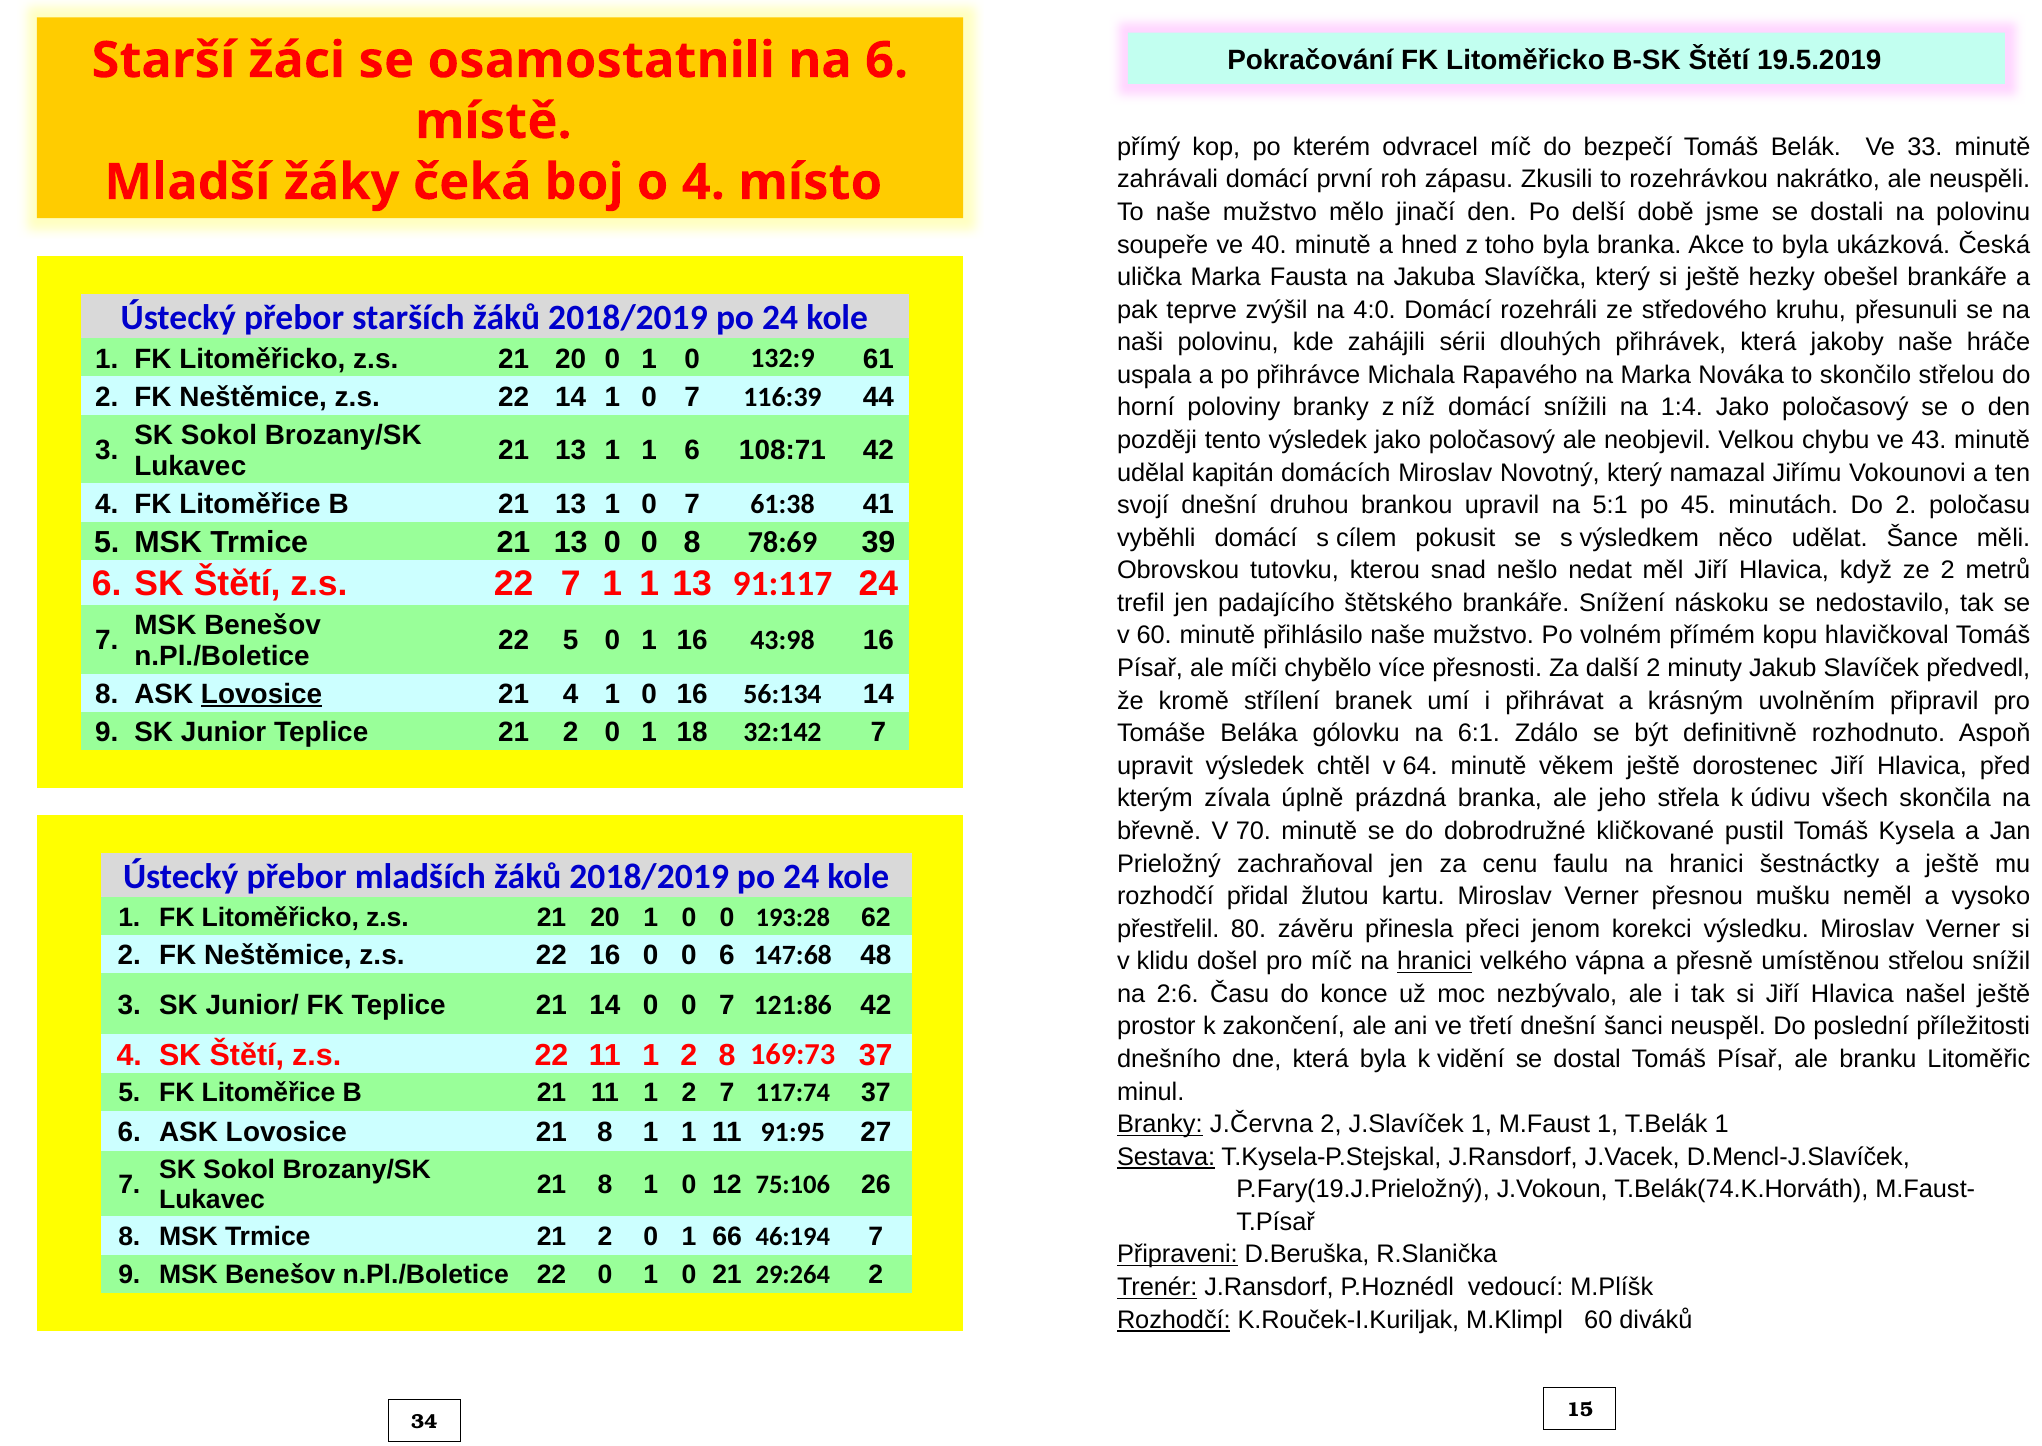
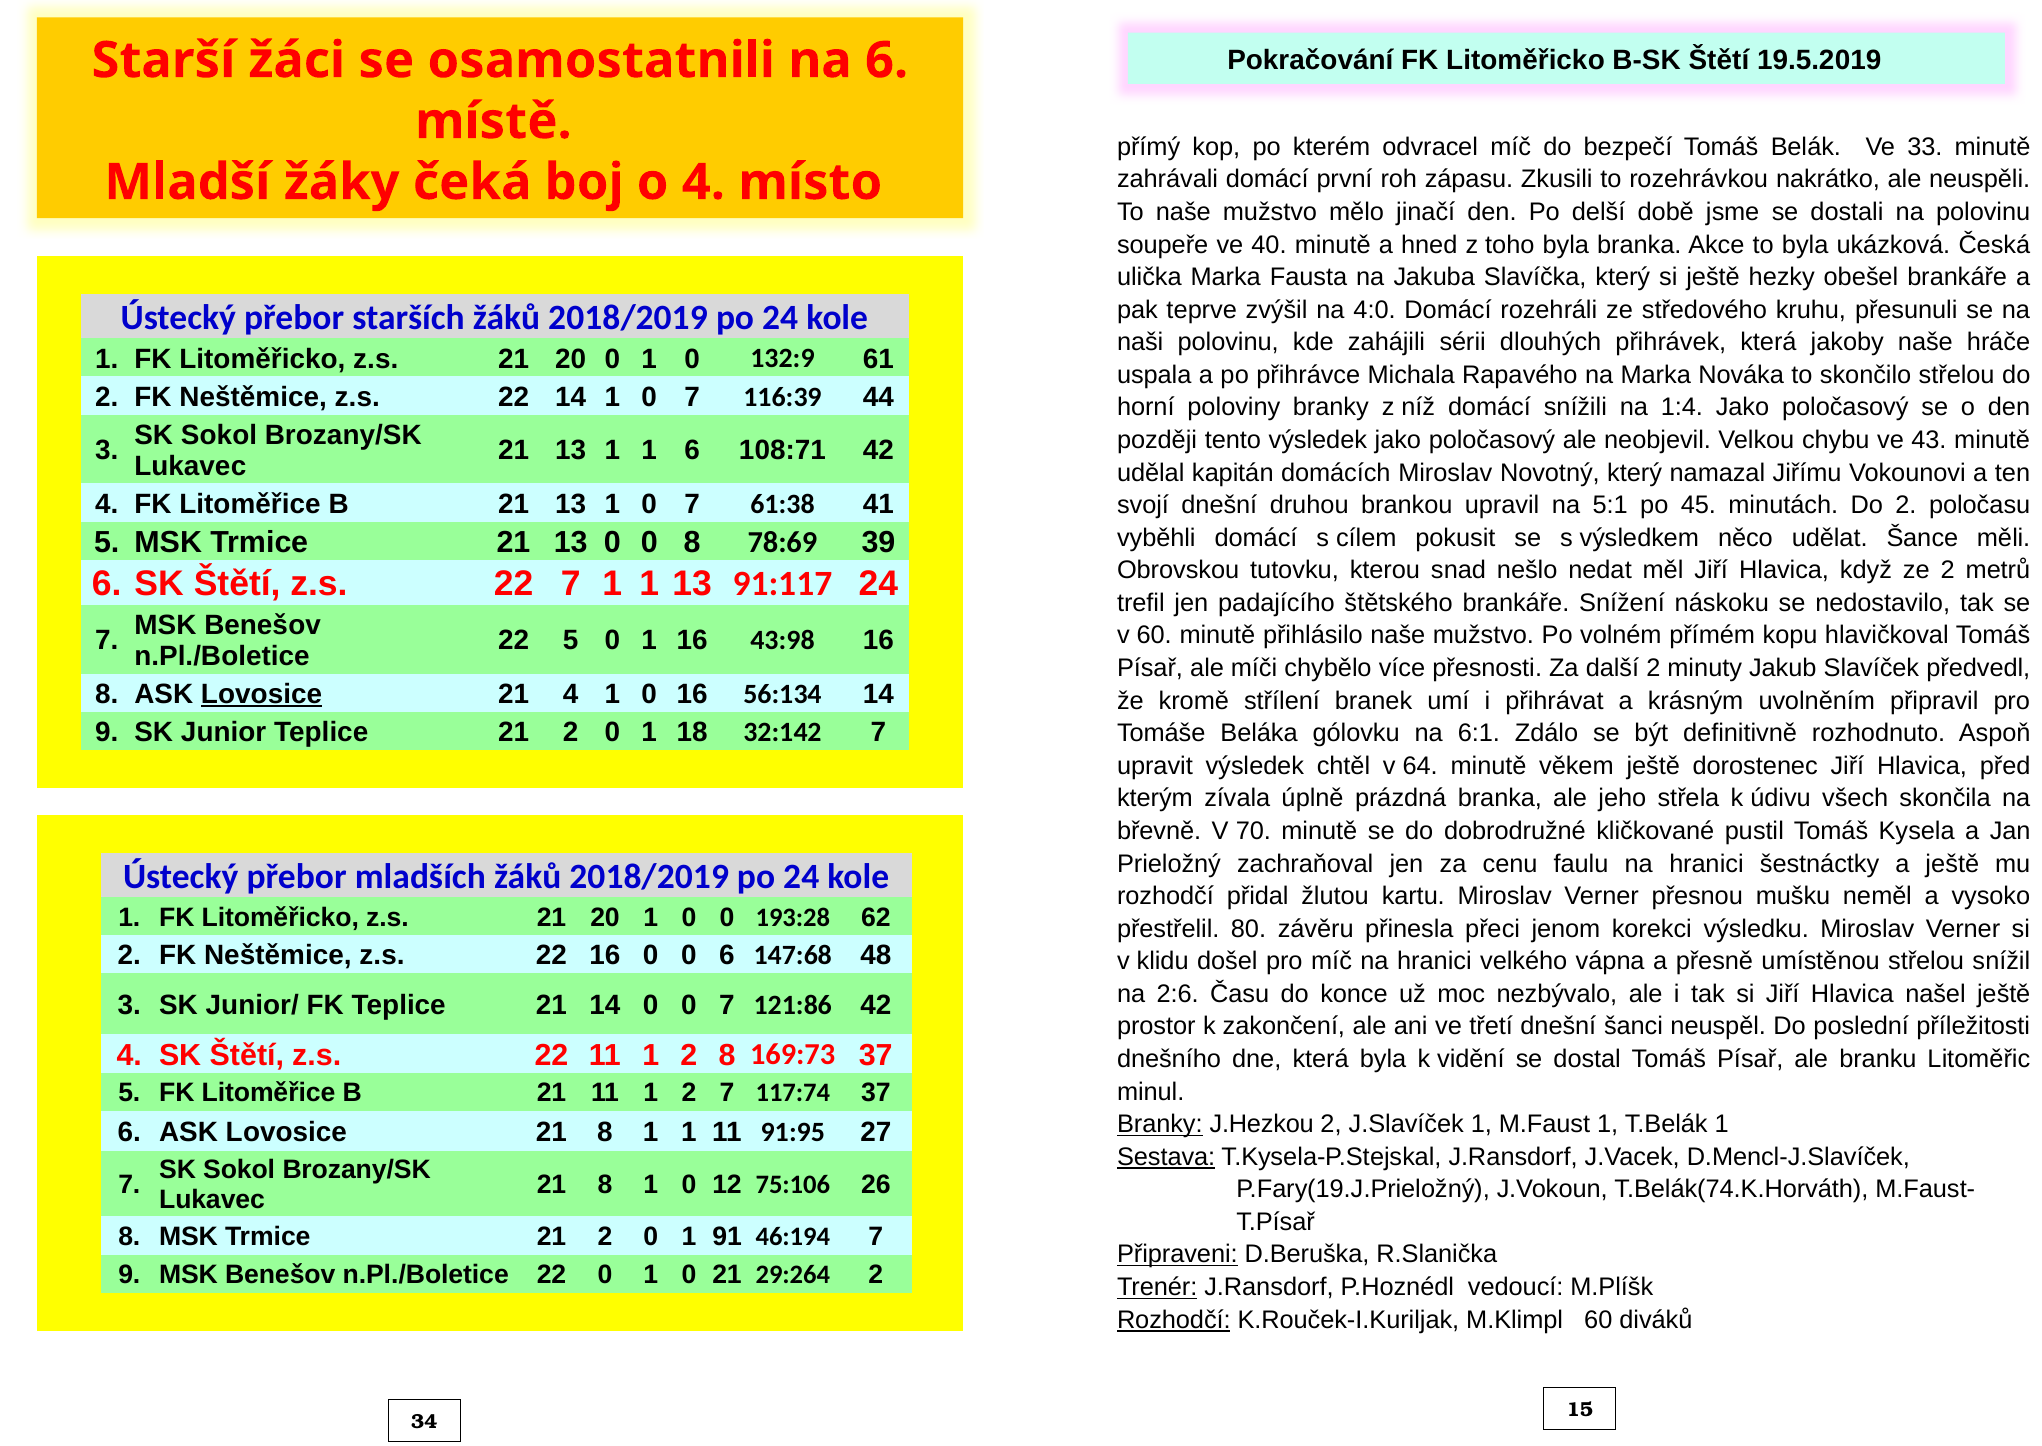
hranici at (1434, 961) underline: present -> none
J.Června: J.Června -> J.Hezkou
66: 66 -> 91
